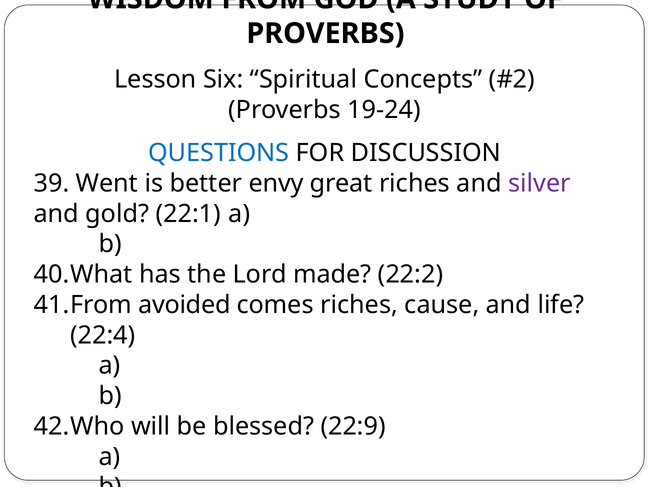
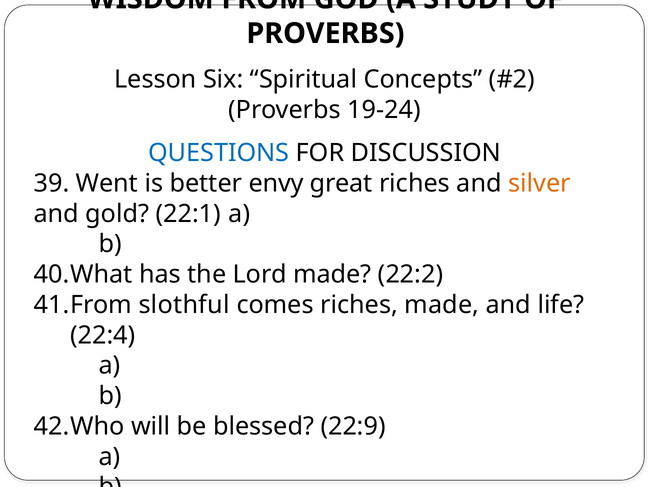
silver colour: purple -> orange
avoided: avoided -> slothful
riches cause: cause -> made
